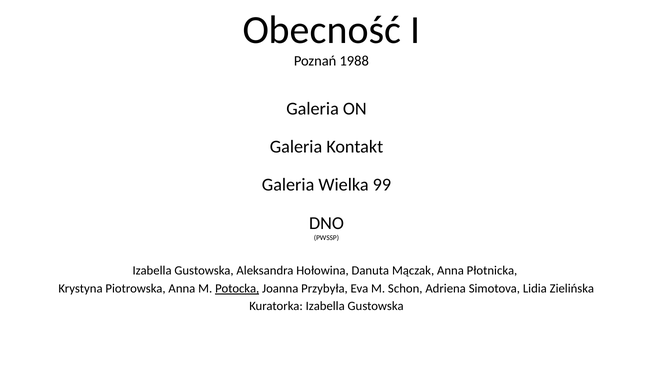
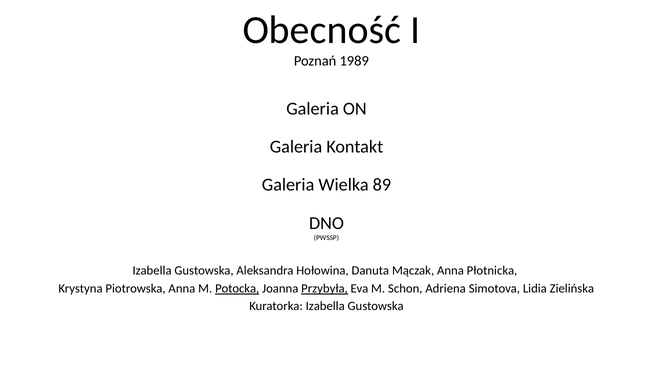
1988: 1988 -> 1989
99: 99 -> 89
Przybyła underline: none -> present
